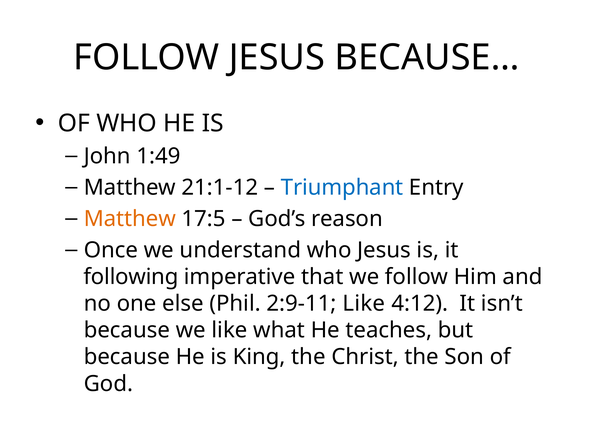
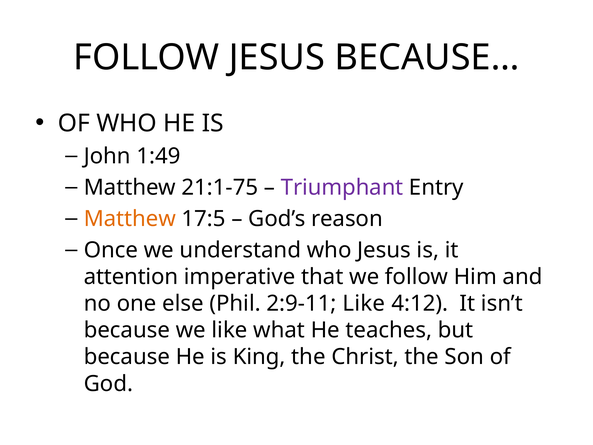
21:1-12: 21:1-12 -> 21:1-75
Triumphant colour: blue -> purple
following: following -> attention
